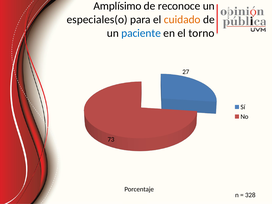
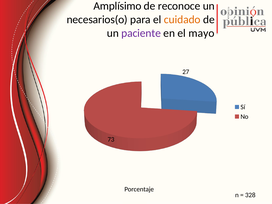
especiales(o: especiales(o -> necesarios(o
paciente colour: blue -> purple
torno: torno -> mayo
